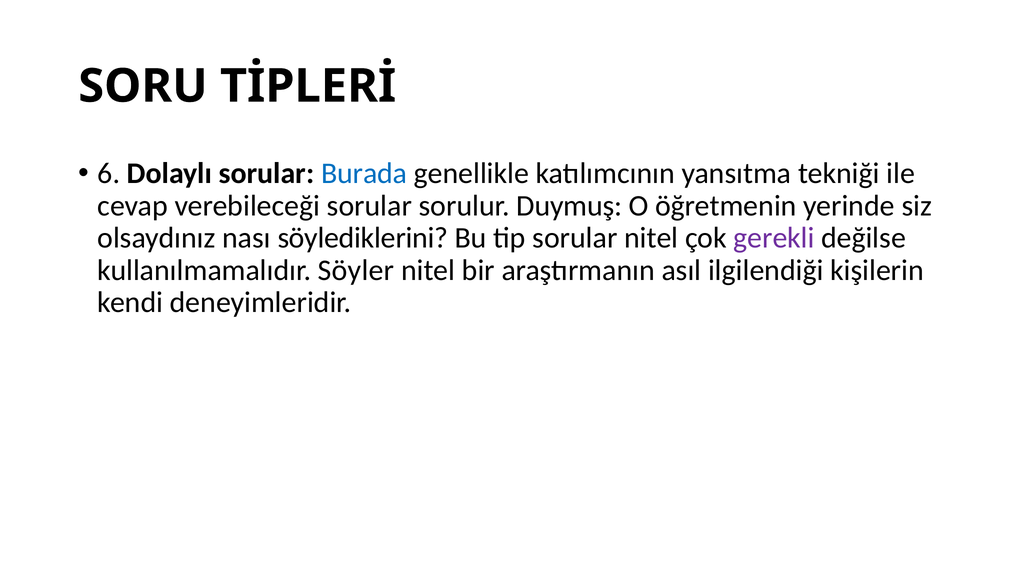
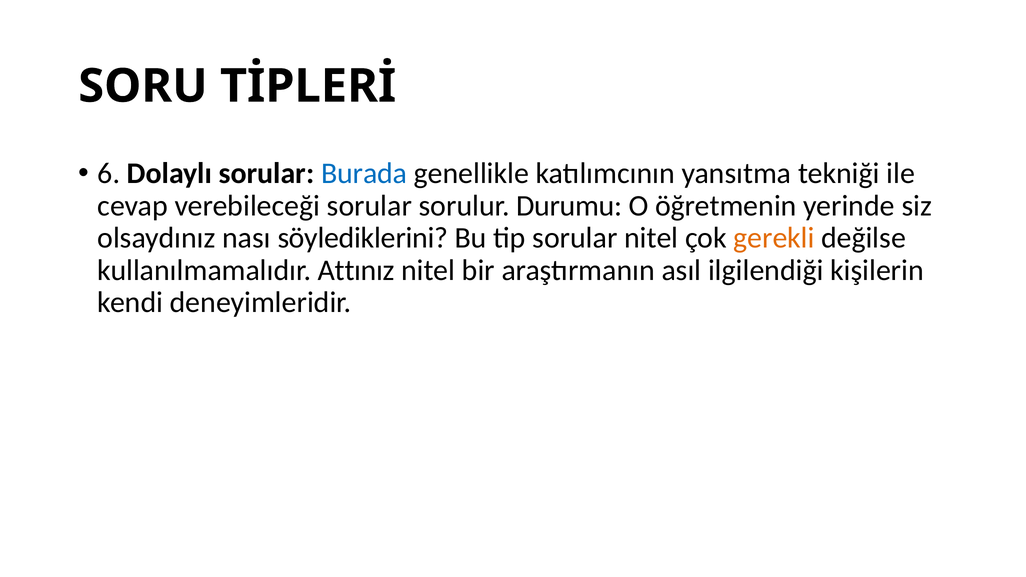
Duymuş: Duymuş -> Durumu
gerekli colour: purple -> orange
Söyler: Söyler -> Attınız
